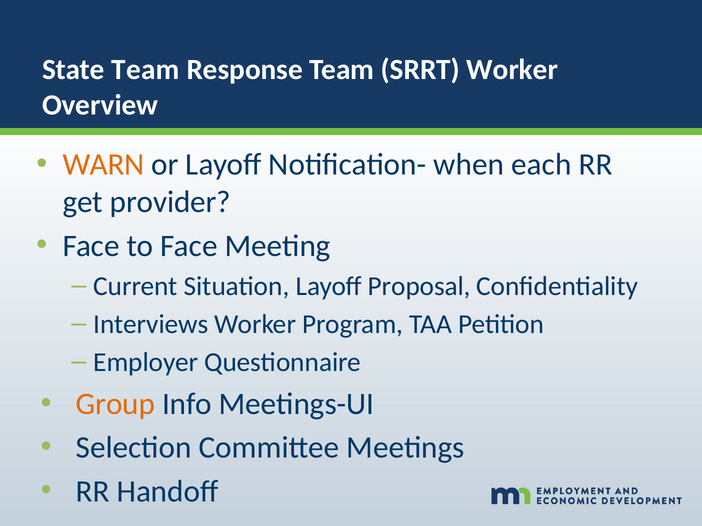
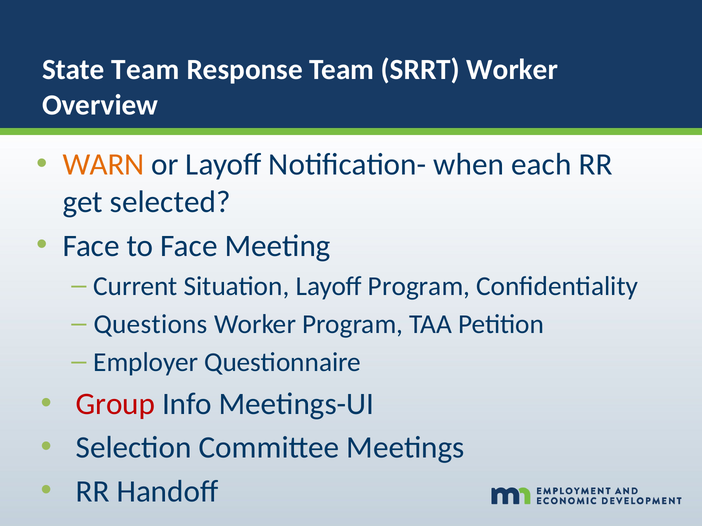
provider: provider -> selected
Layoff Proposal: Proposal -> Program
Interviews: Interviews -> Questions
Group colour: orange -> red
